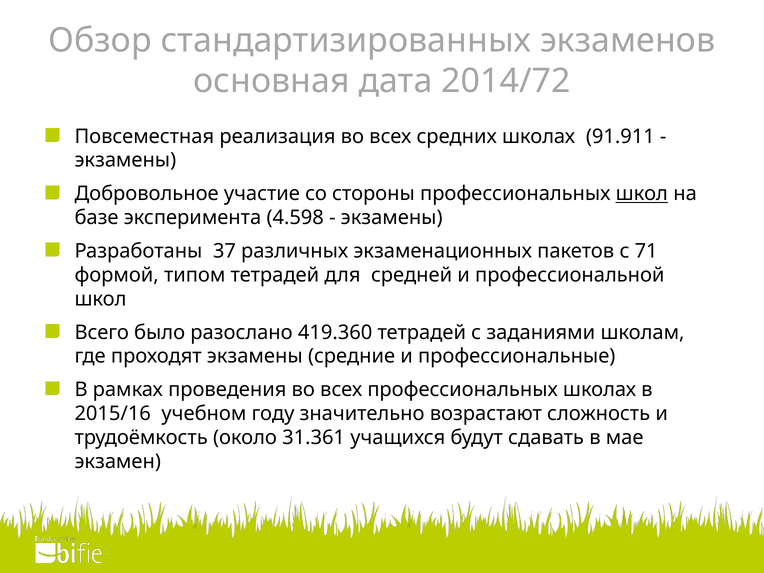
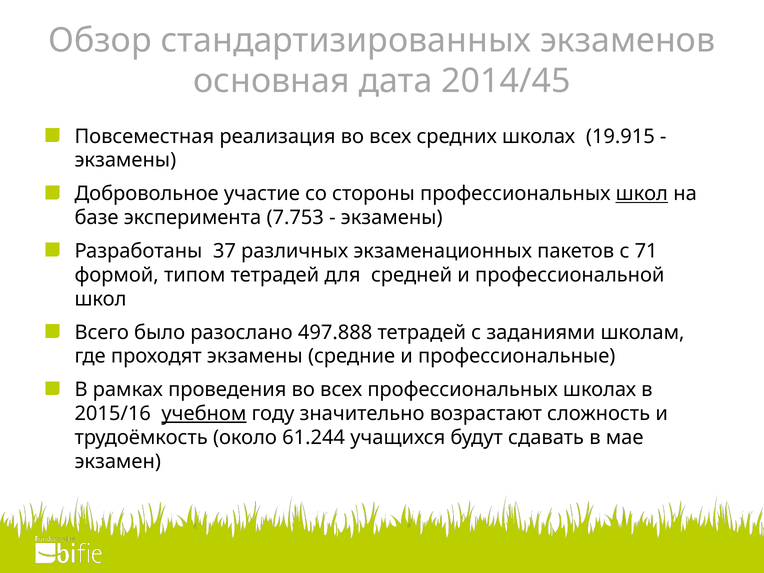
2014/72: 2014/72 -> 2014/45
91.911: 91.911 -> 19.915
4.598: 4.598 -> 7.753
419.360: 419.360 -> 497.888
учебном underline: none -> present
31.361: 31.361 -> 61.244
